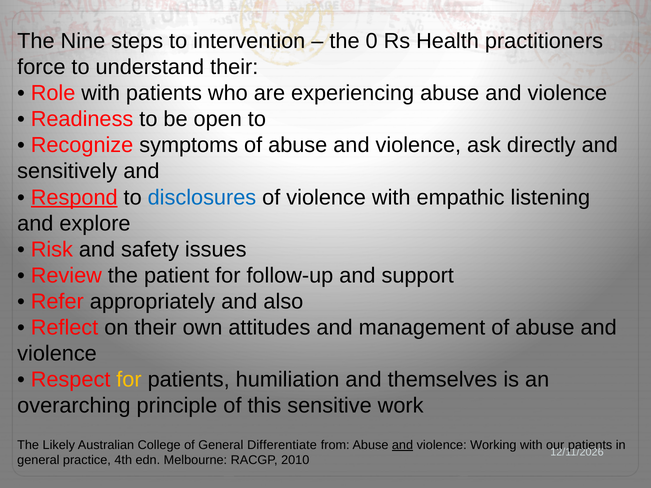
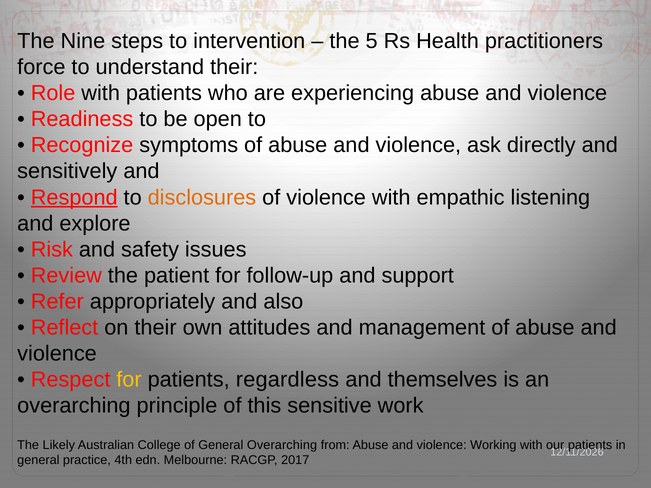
0: 0 -> 5
disclosures colour: blue -> orange
humiliation: humiliation -> regardless
General Differentiate: Differentiate -> Overarching
and at (403, 445) underline: present -> none
2010: 2010 -> 2017
